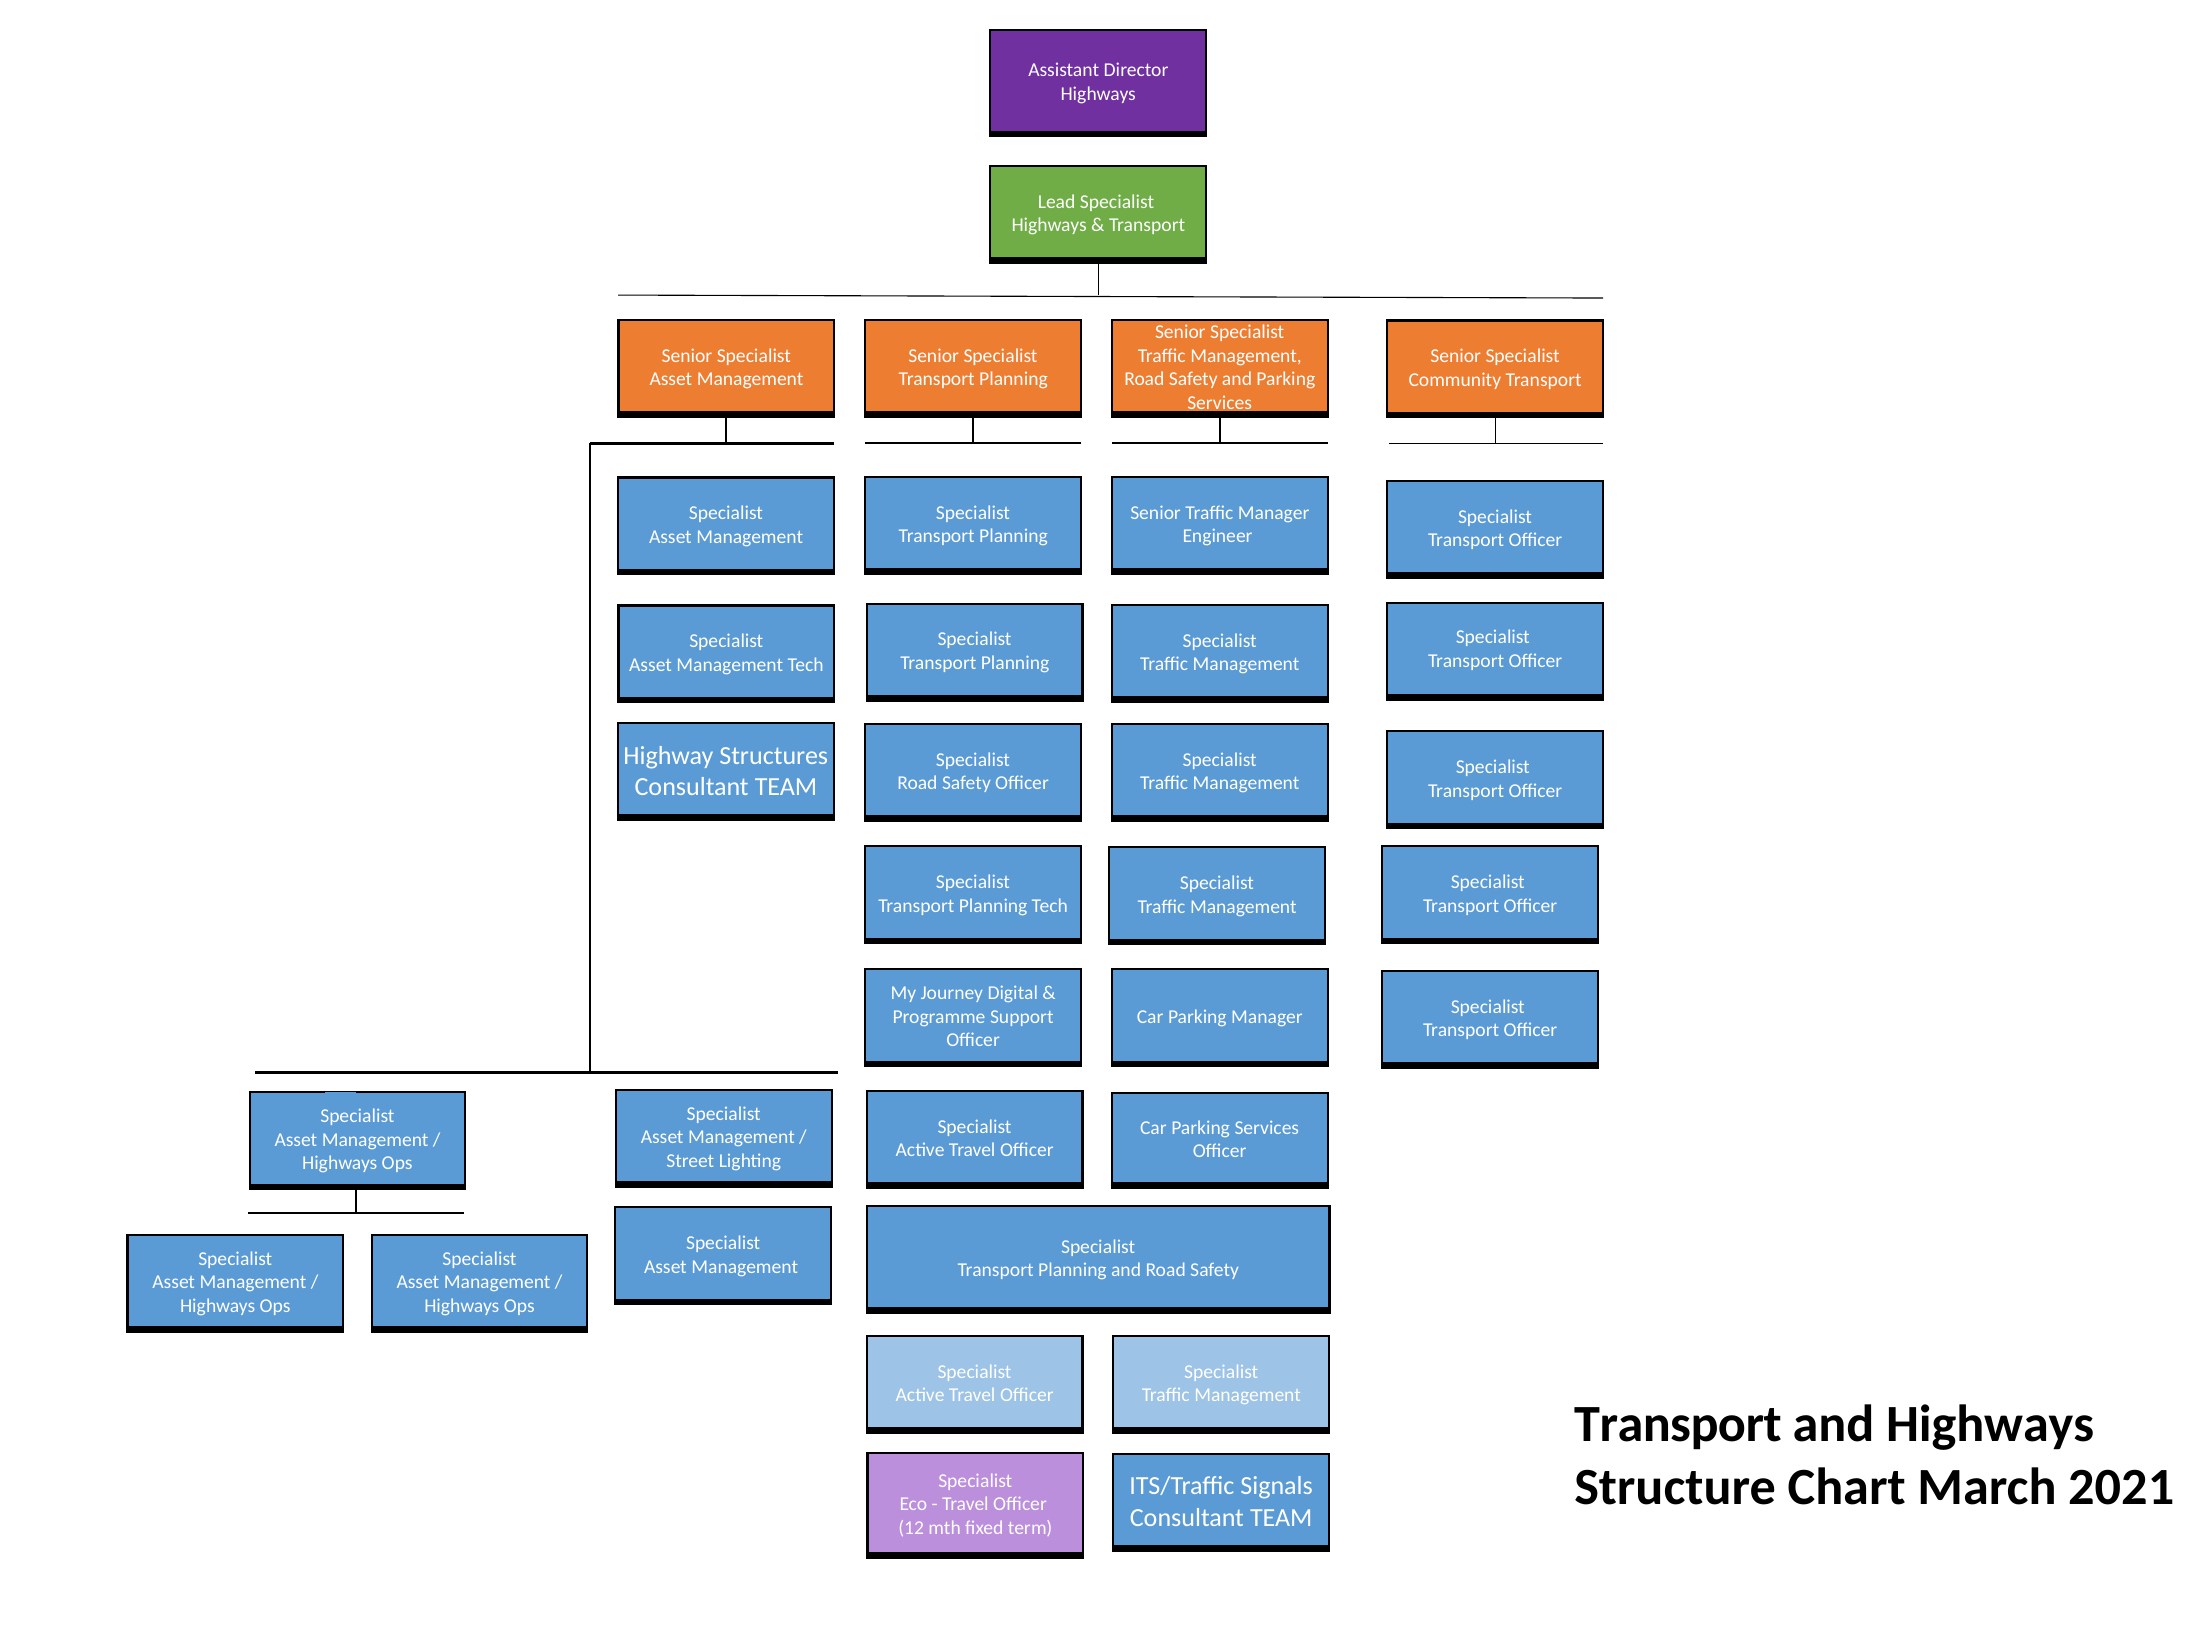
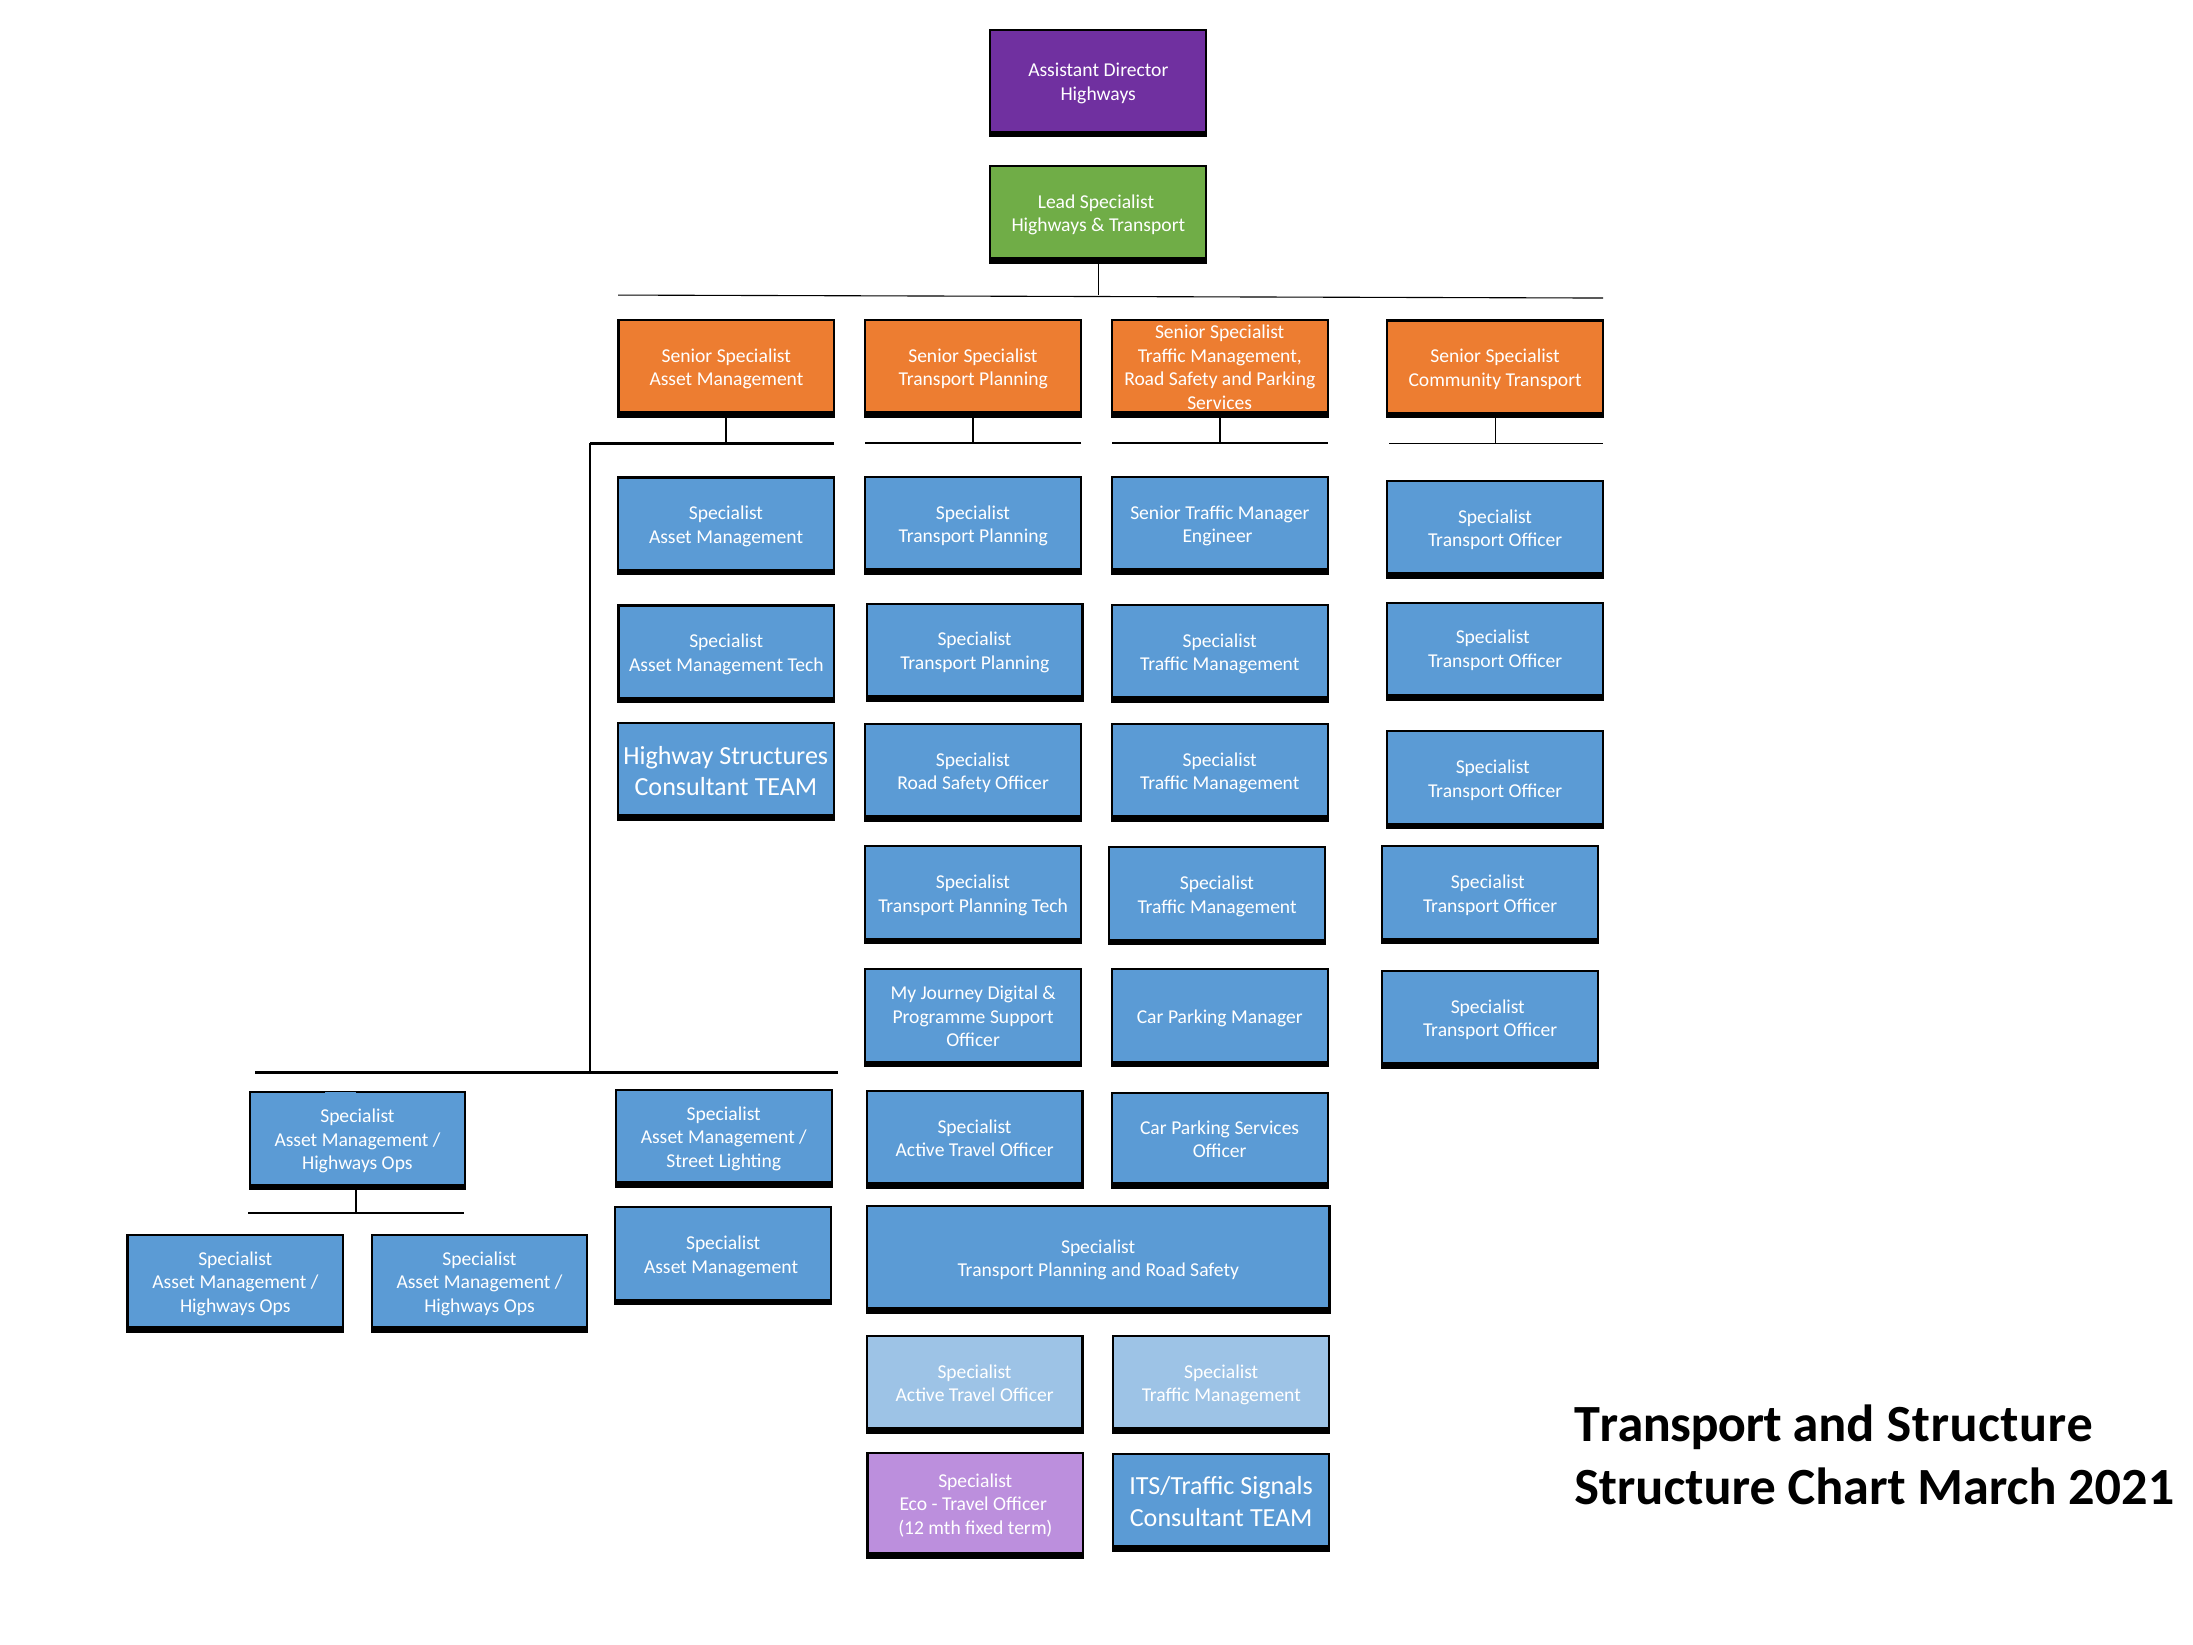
and Highways: Highways -> Structure
